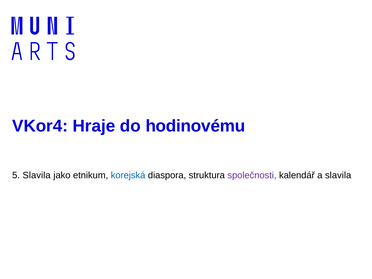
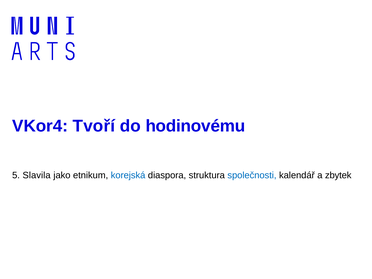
Hraje: Hraje -> Tvoří
společnosti colour: purple -> blue
a slavila: slavila -> zbytek
